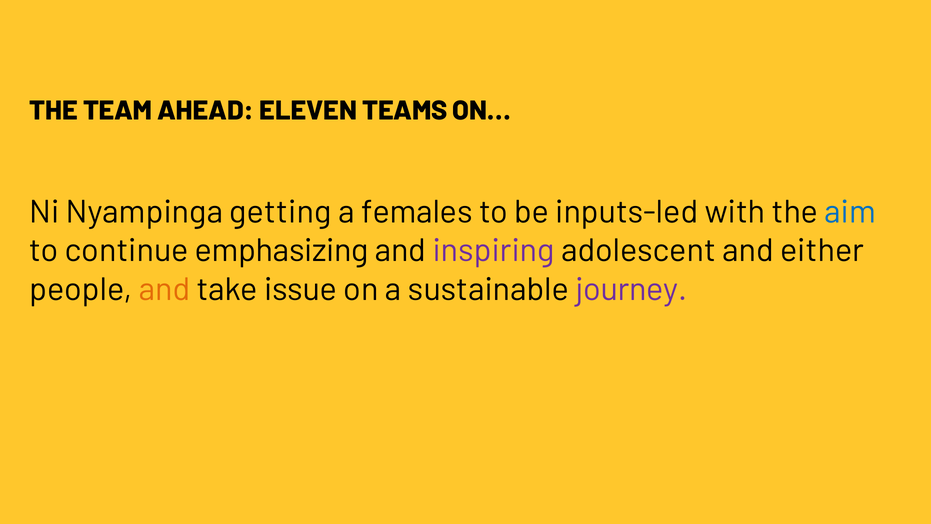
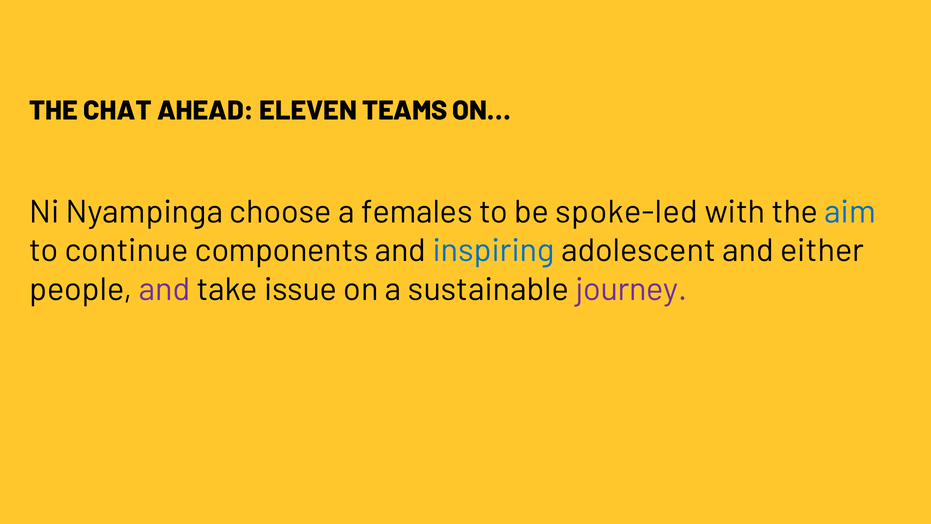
TEAM: TEAM -> CHAT
getting: getting -> choose
inputs-led: inputs-led -> spoke-led
emphasizing: emphasizing -> components
inspiring colour: purple -> blue
and at (165, 289) colour: orange -> purple
